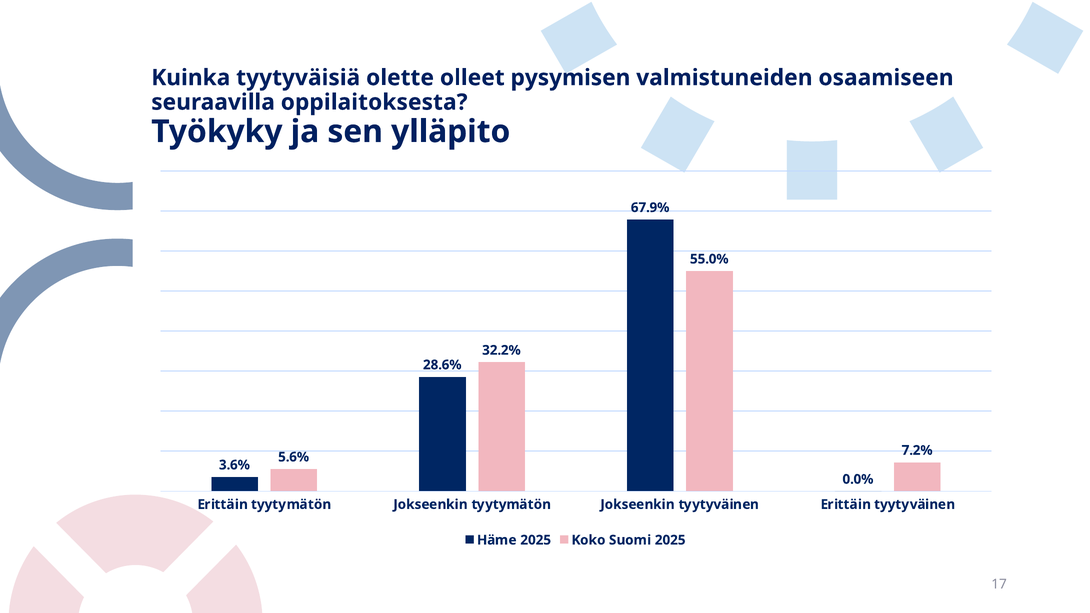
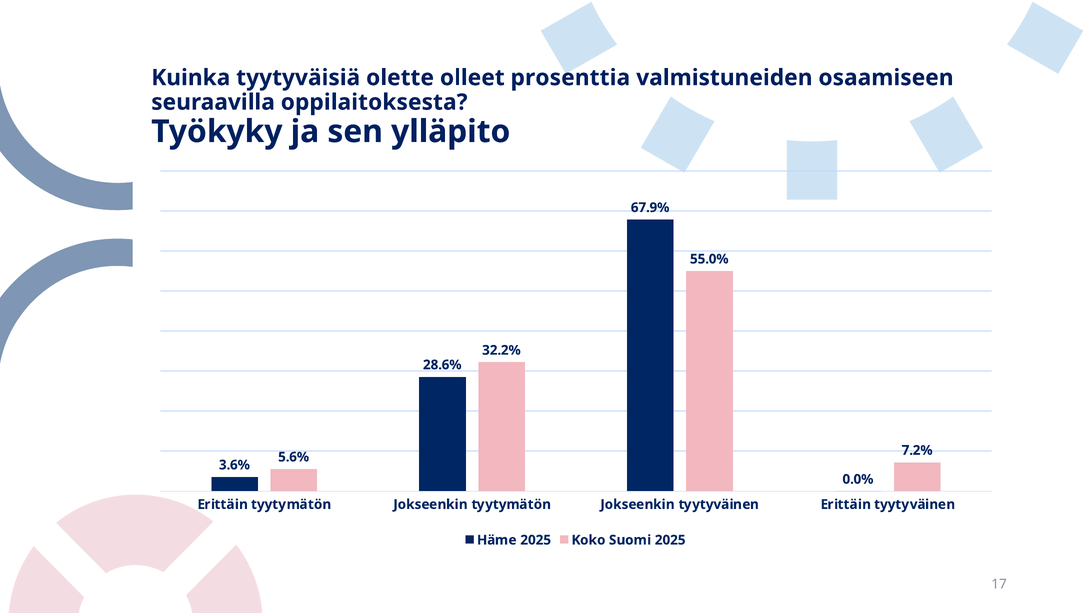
pysymisen: pysymisen -> prosenttia
